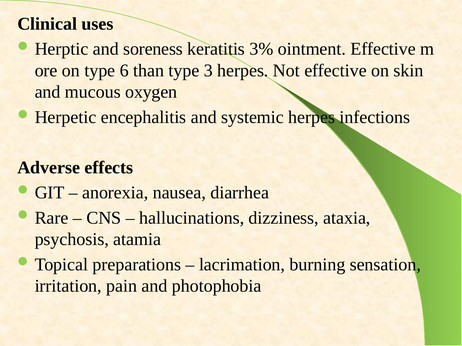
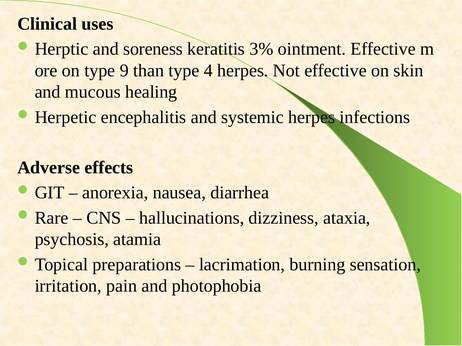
6: 6 -> 9
3: 3 -> 4
oxygen: oxygen -> healing
